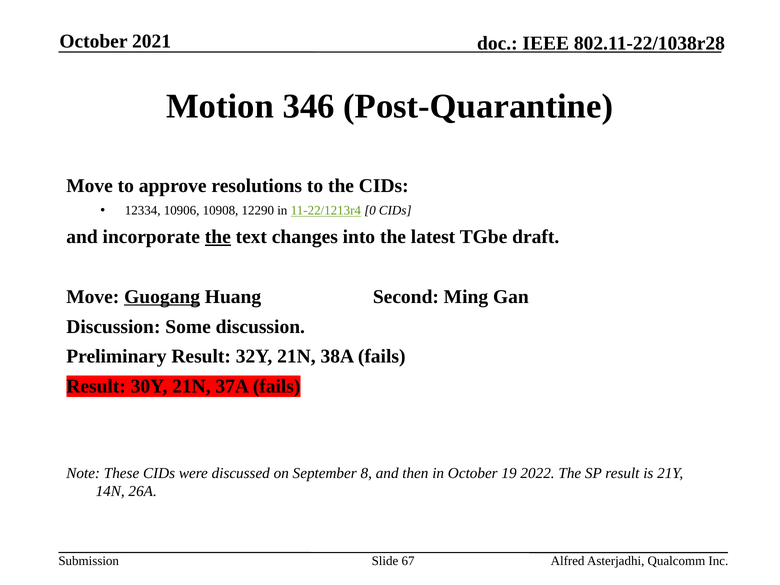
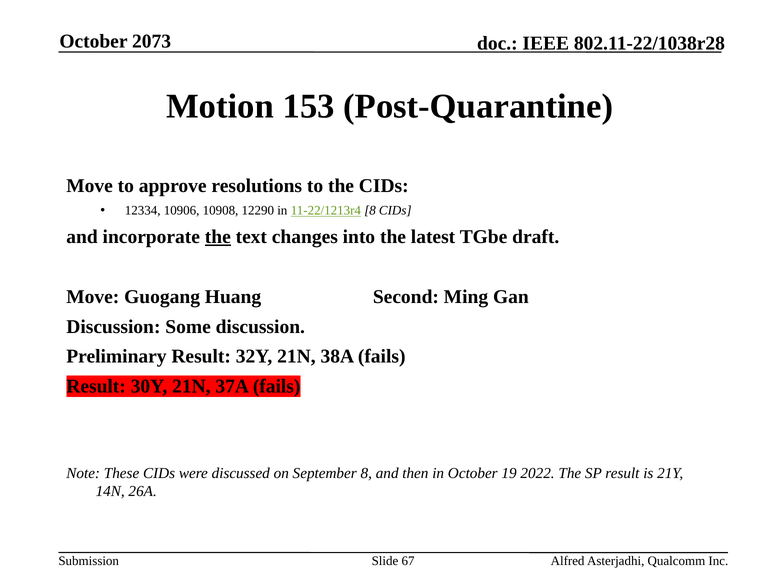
2021: 2021 -> 2073
346: 346 -> 153
11-22/1213r4 0: 0 -> 8
Guogang underline: present -> none
